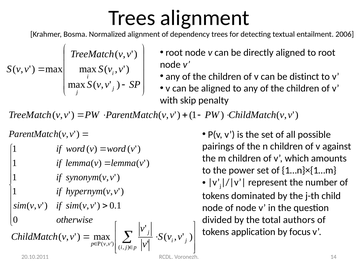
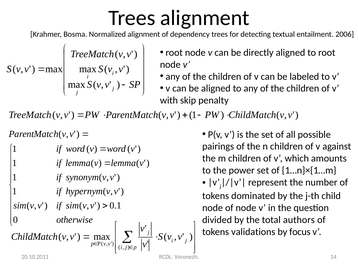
distinct: distinct -> labeled
application: application -> validations
